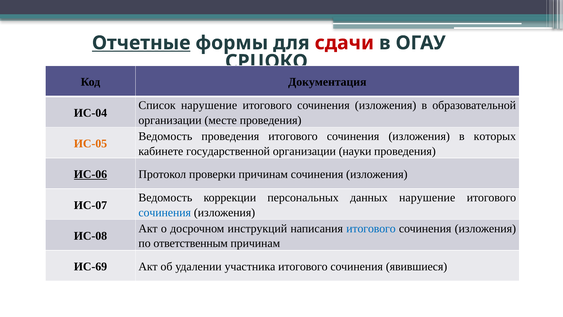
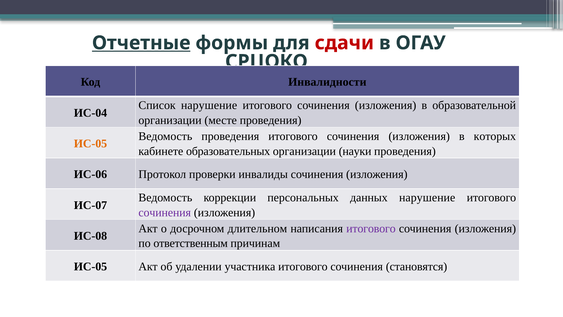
Документация: Документация -> Инвалидности
государственной: государственной -> образовательных
ИС-06 underline: present -> none
проверки причинам: причинам -> инвалиды
сочинения at (165, 212) colour: blue -> purple
инструкций: инструкций -> длительном
итогового at (371, 228) colour: blue -> purple
ИС-69 at (90, 266): ИС-69 -> ИС-05
явившиеся: явившиеся -> становятся
